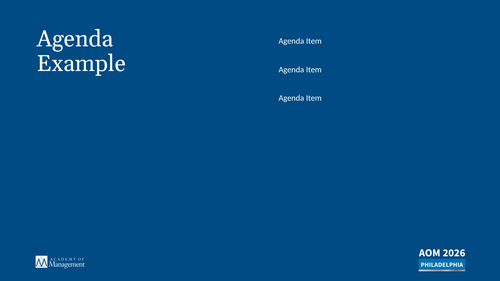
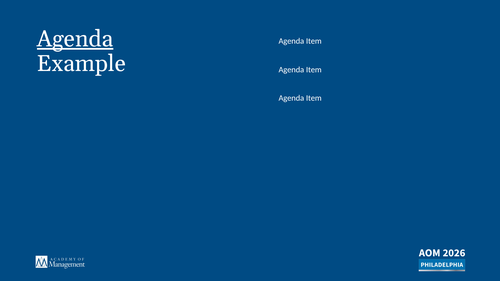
Agenda at (75, 39) underline: none -> present
